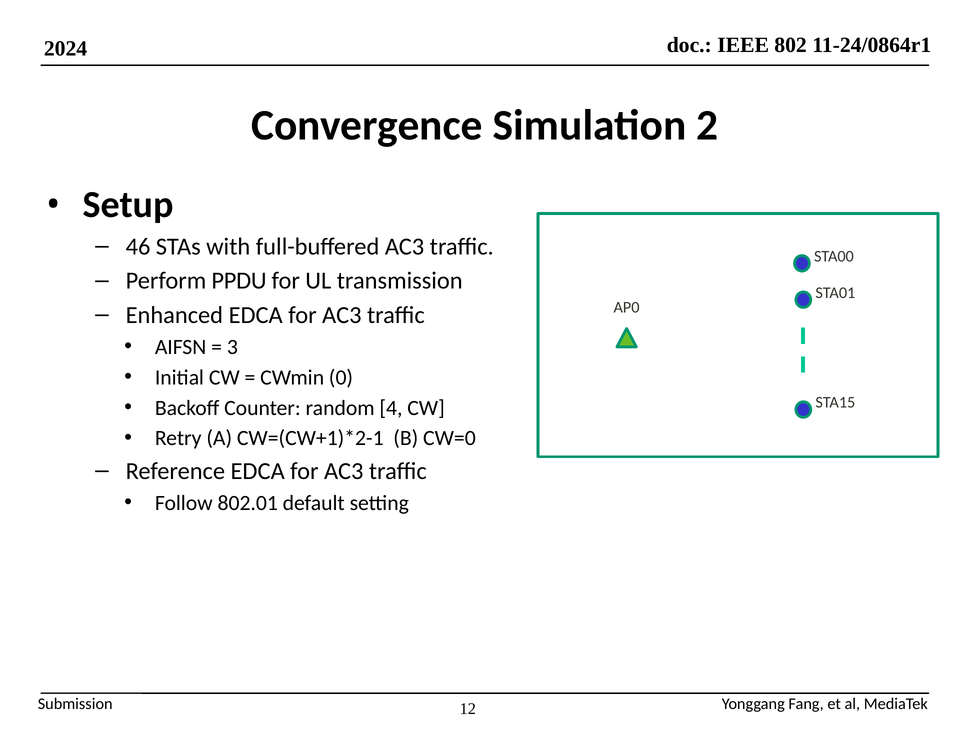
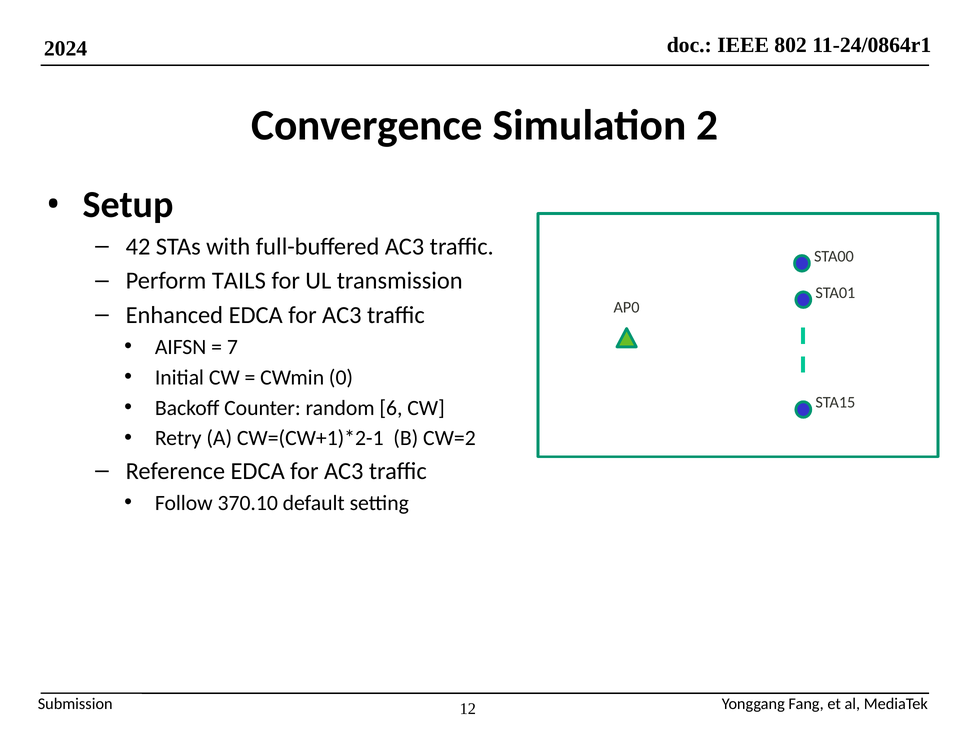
46: 46 -> 42
PPDU: PPDU -> TAILS
3: 3 -> 7
4: 4 -> 6
CW=0: CW=0 -> CW=2
802.01: 802.01 -> 370.10
